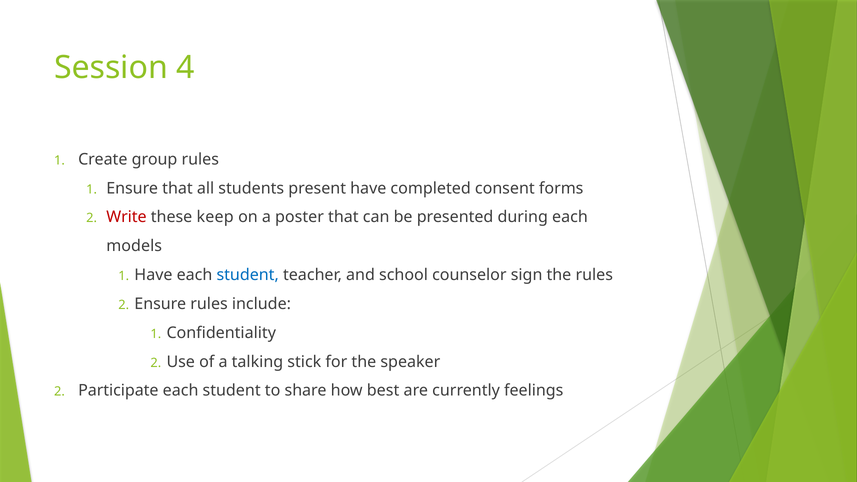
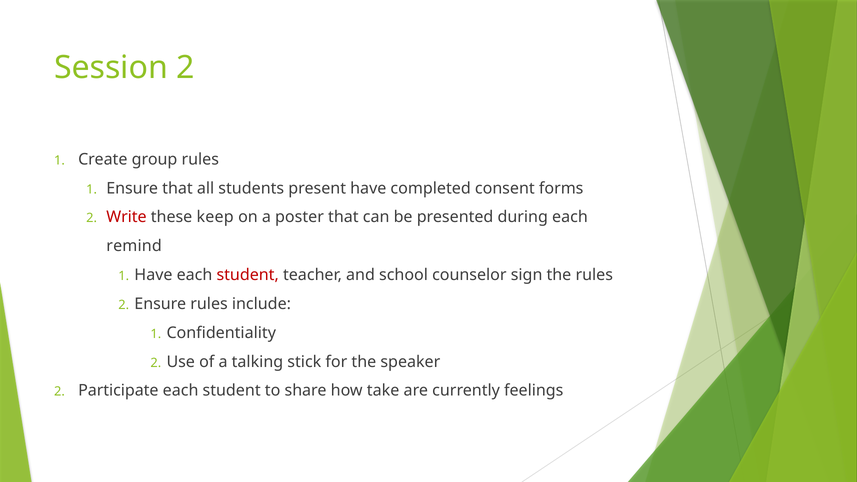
Session 4: 4 -> 2
models: models -> remind
student at (248, 275) colour: blue -> red
best: best -> take
